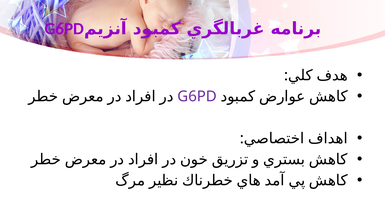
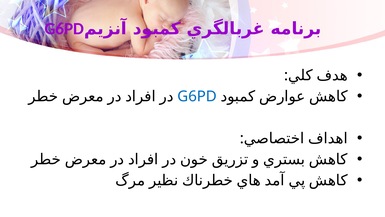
G6PD colour: purple -> blue
